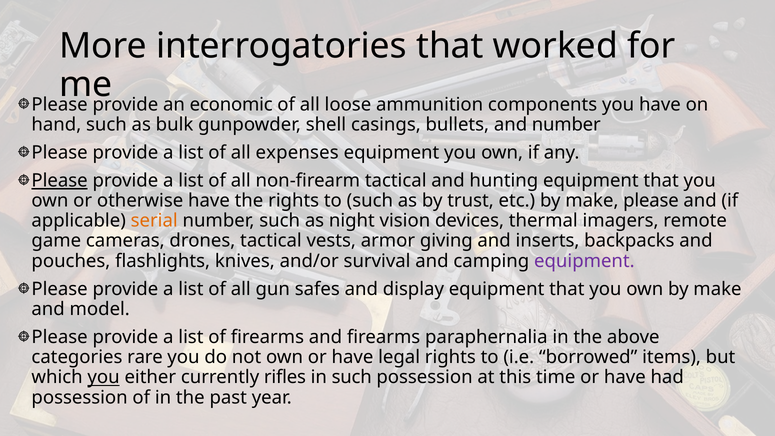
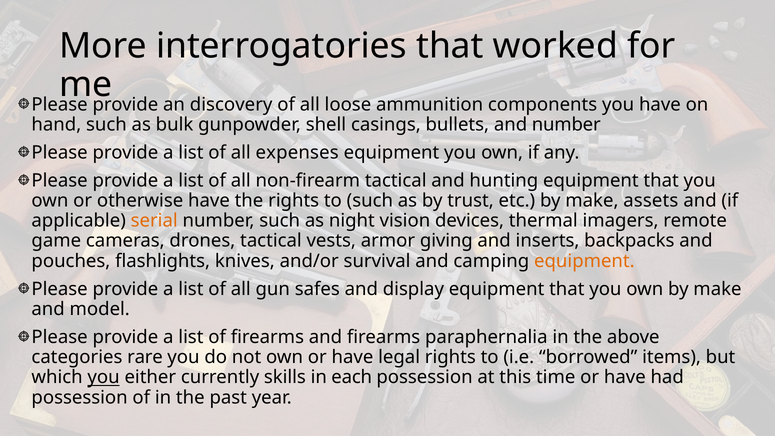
economic: economic -> discovery
Please at (60, 181) underline: present -> none
make please: please -> assets
equipment at (584, 261) colour: purple -> orange
rifles: rifles -> skills
in such: such -> each
